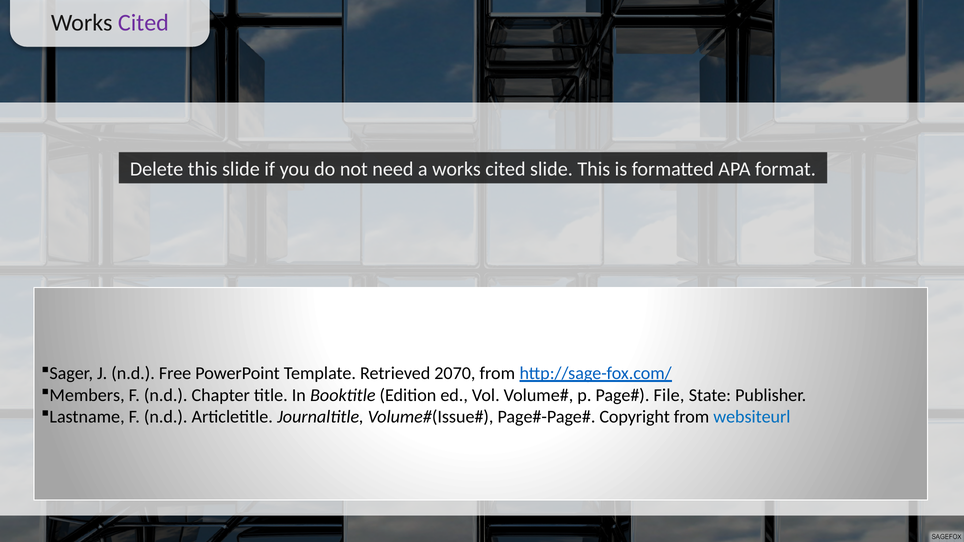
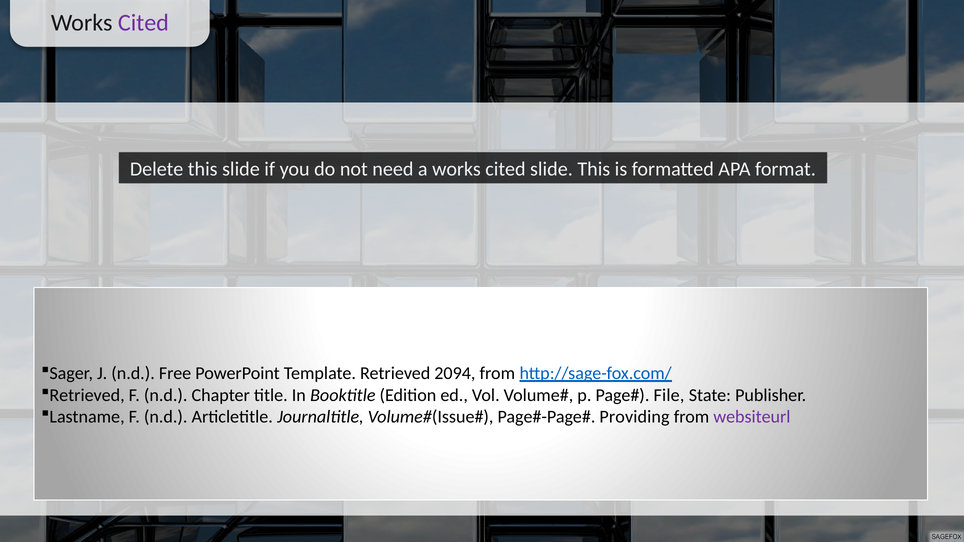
2070: 2070 -> 2094
Members at (87, 395): Members -> Retrieved
Copyright: Copyright -> Providing
websiteurl colour: blue -> purple
